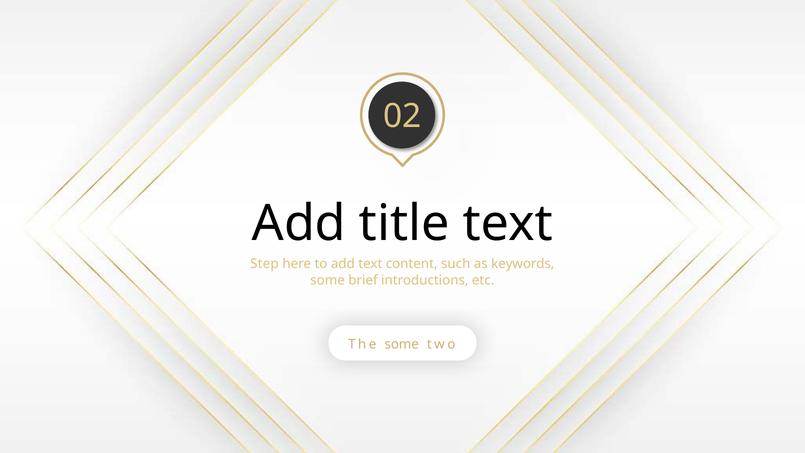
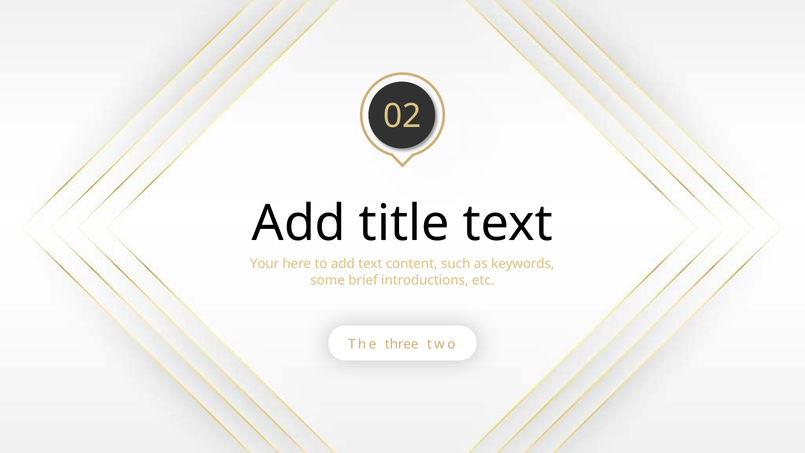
Step: Step -> Your
The some: some -> three
